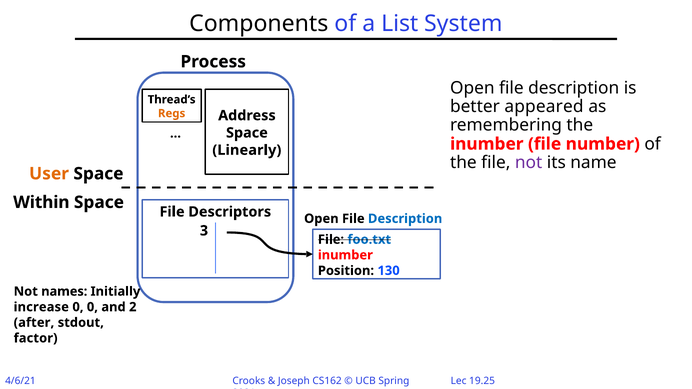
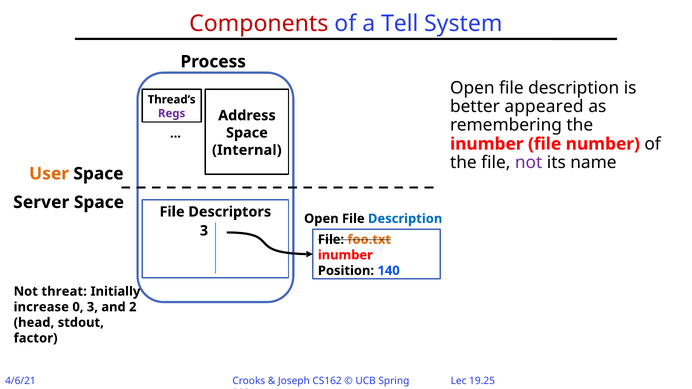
Components colour: black -> red
List: List -> Tell
Regs colour: orange -> purple
Linearly: Linearly -> Internal
Within: Within -> Server
foo.txt colour: blue -> orange
130: 130 -> 140
names: names -> threat
0 0: 0 -> 3
after: after -> head
